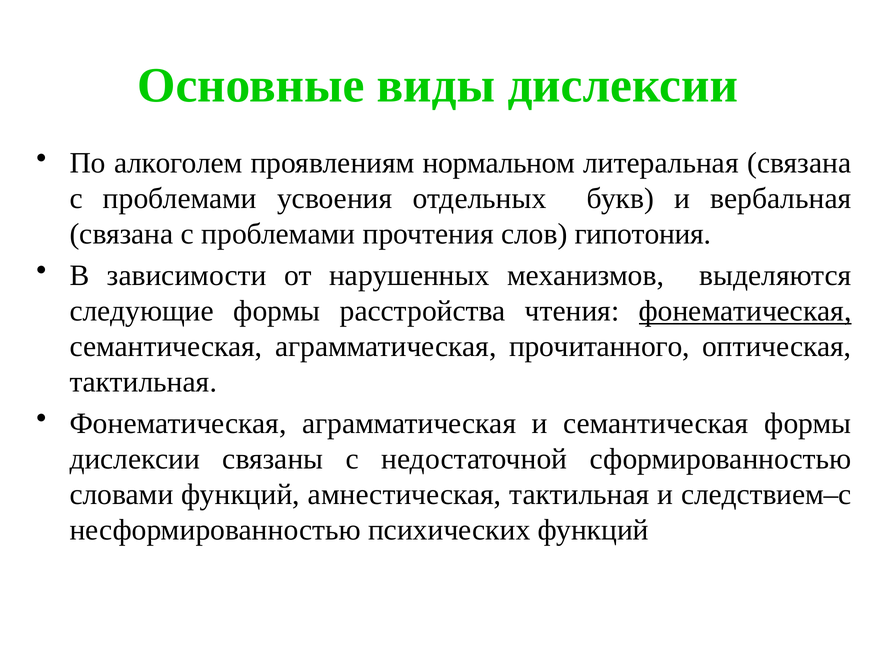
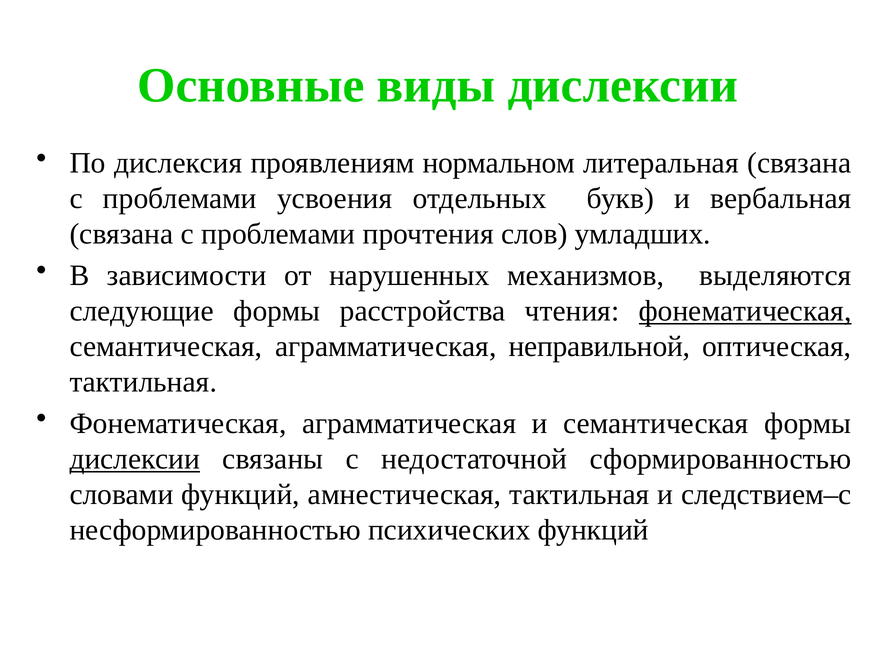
алкоголем: алкоголем -> дислексия
гипотония: гипотония -> умладших
прочитанного: прочитанного -> неправильной
дислексии at (135, 459) underline: none -> present
